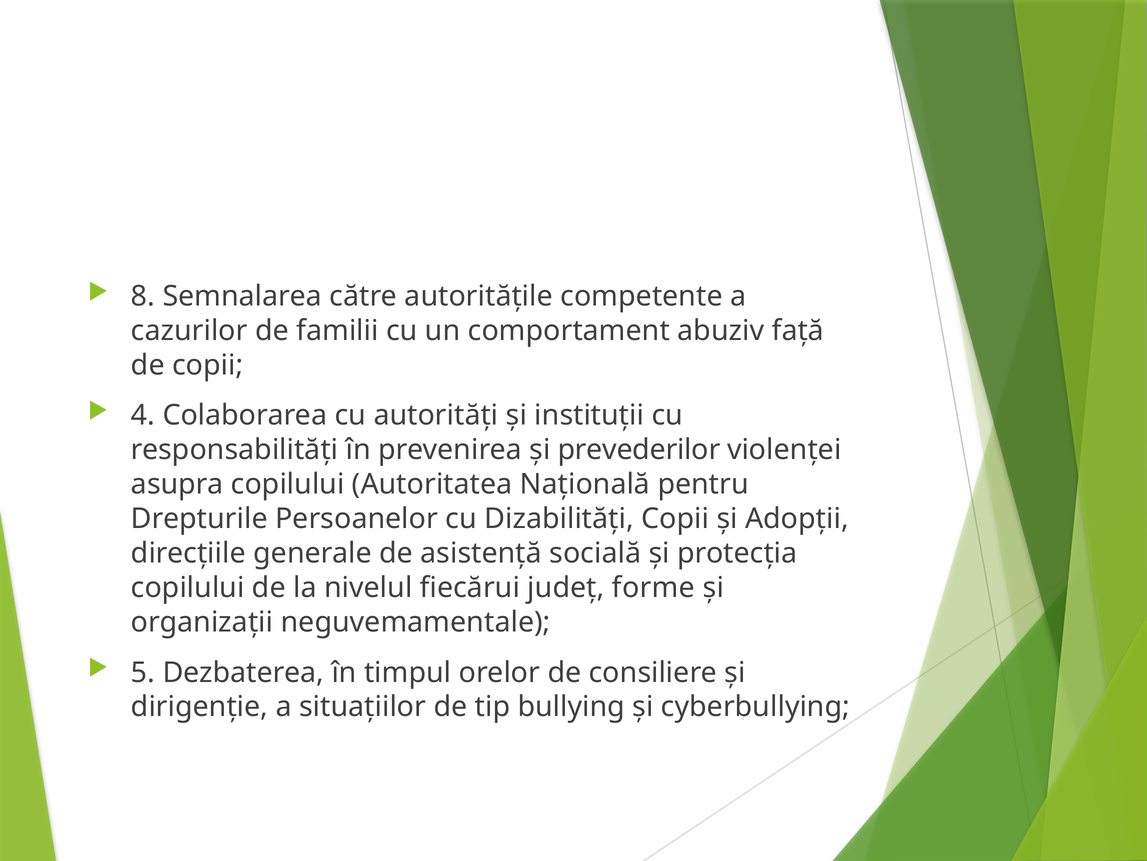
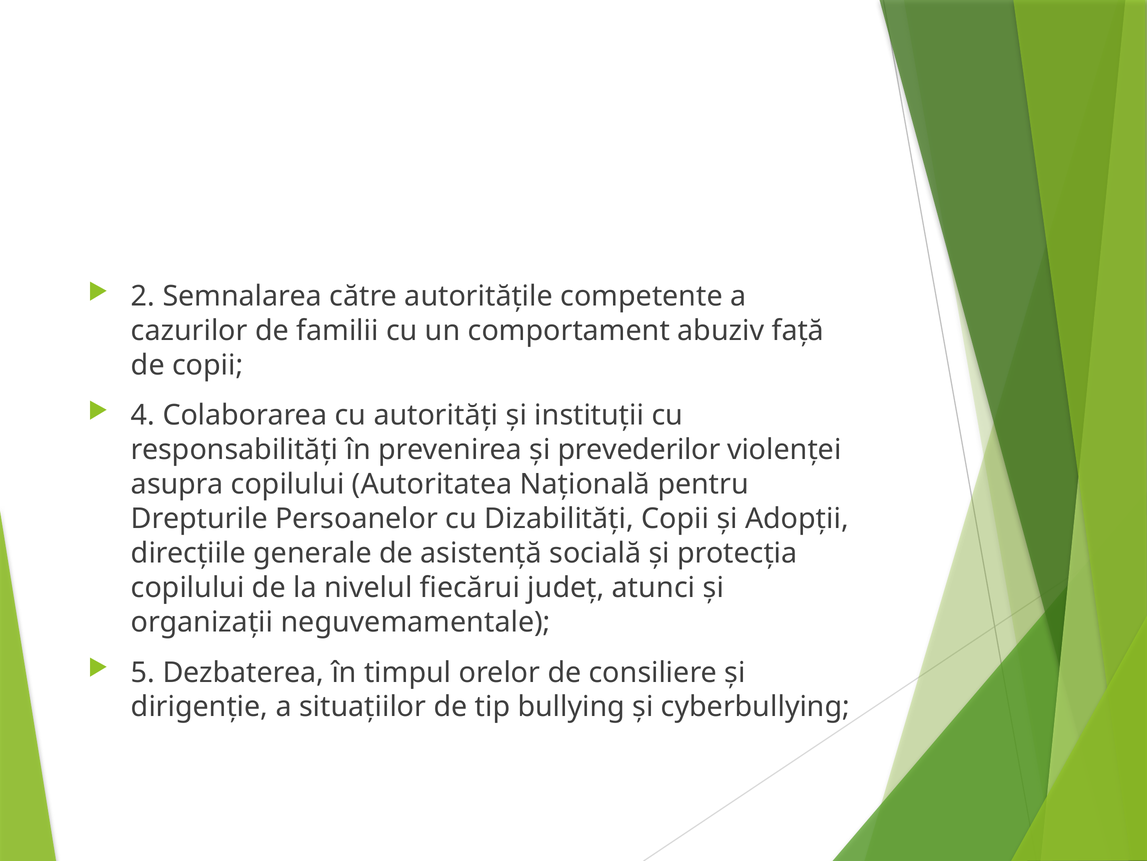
8: 8 -> 2
forme: forme -> atunci
